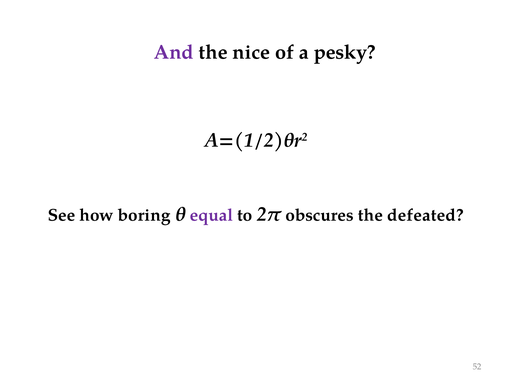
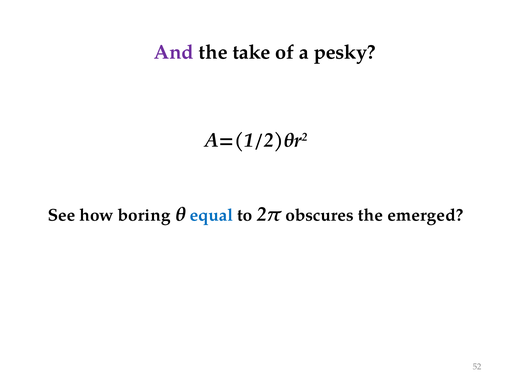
nice: nice -> take
equal colour: purple -> blue
defeated: defeated -> emerged
